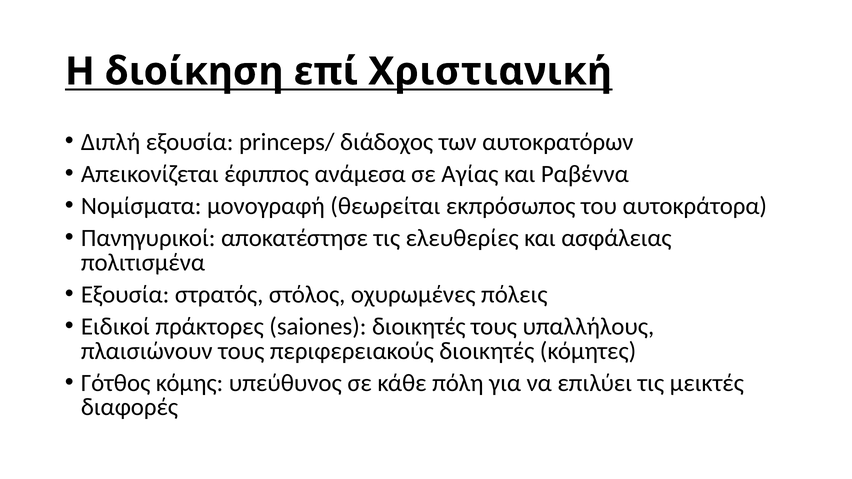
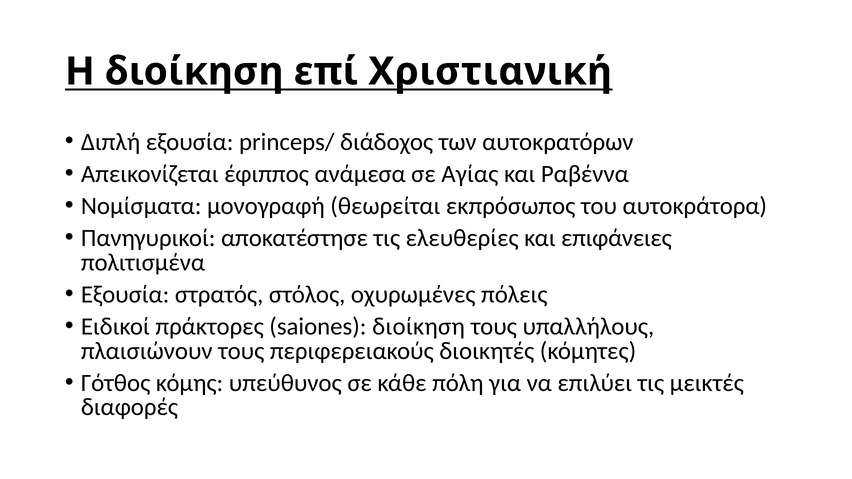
ασφάλειας: ασφάλειας -> επιφάνειες
saiones διοικητές: διοικητές -> διοίκηση
